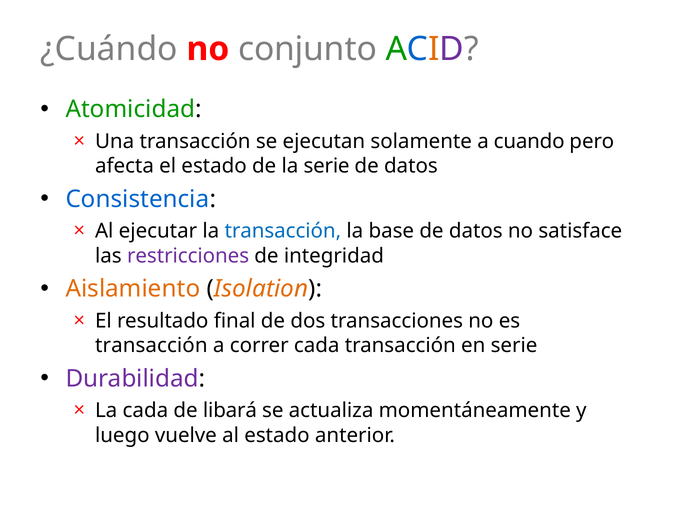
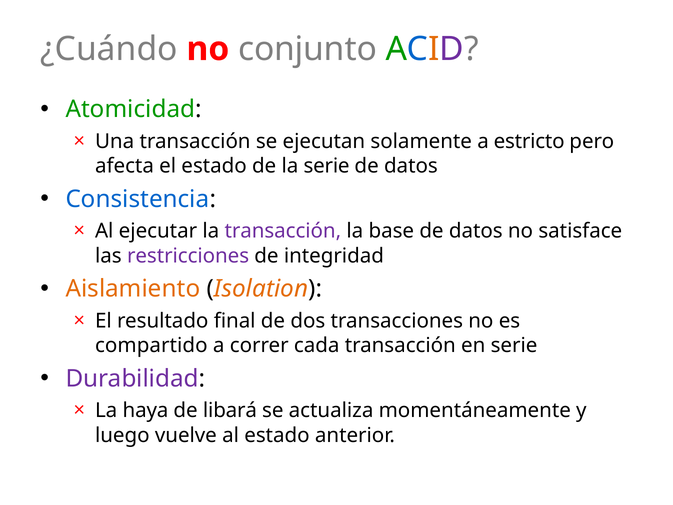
cuando: cuando -> estricto
transacción at (283, 231) colour: blue -> purple
transacción at (151, 345): transacción -> compartido
La cada: cada -> haya
